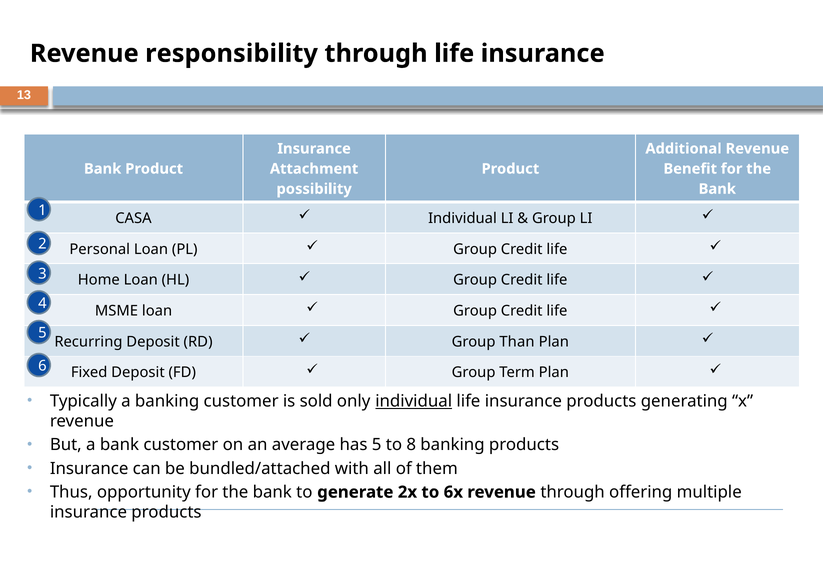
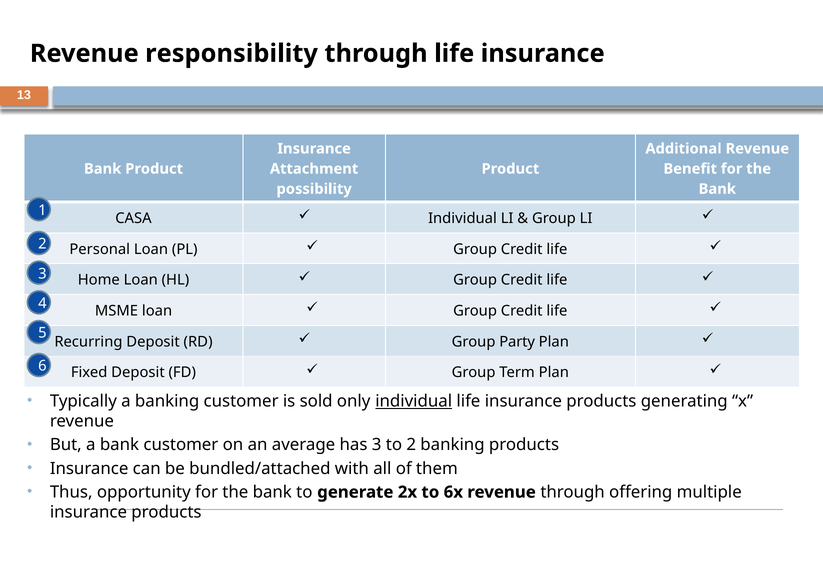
Than: Than -> Party
has 5: 5 -> 3
to 8: 8 -> 2
